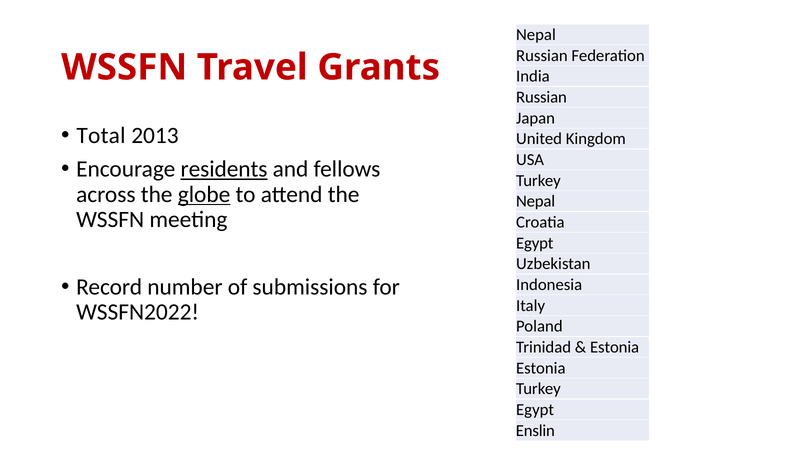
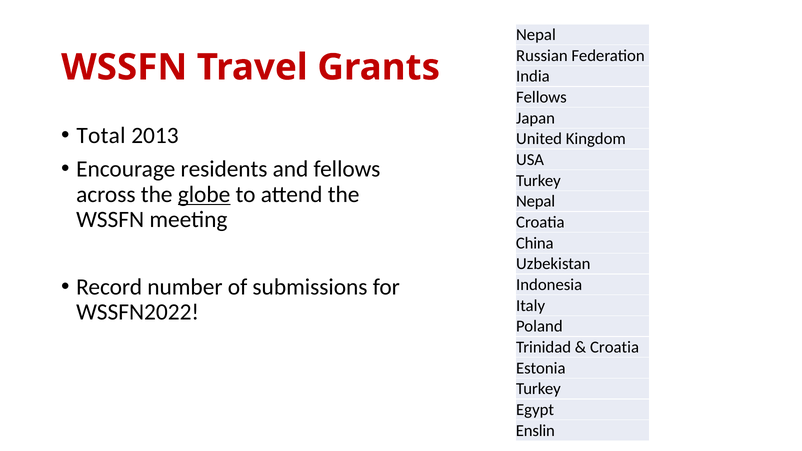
Russian at (541, 97): Russian -> Fellows
residents underline: present -> none
Egypt at (535, 243): Egypt -> China
Estonia at (615, 347): Estonia -> Croatia
